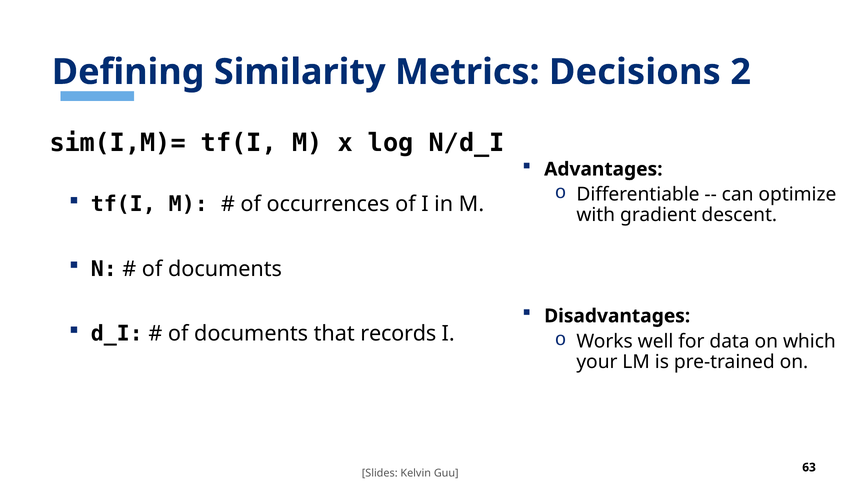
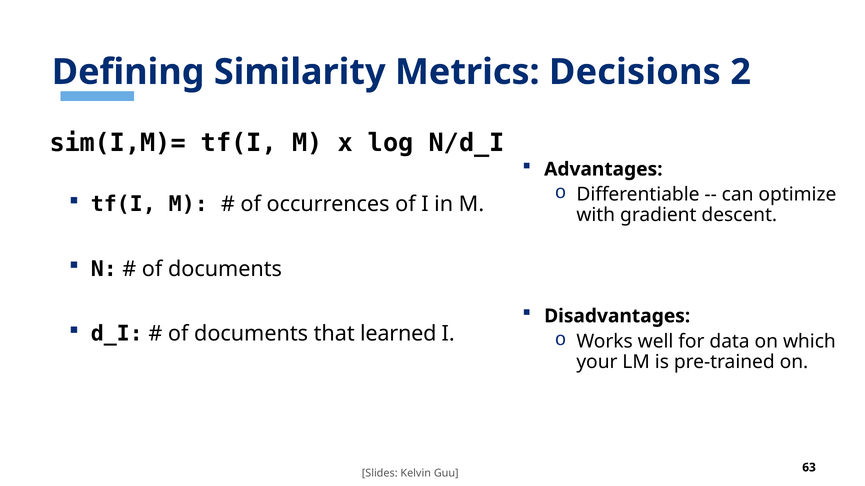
records: records -> learned
